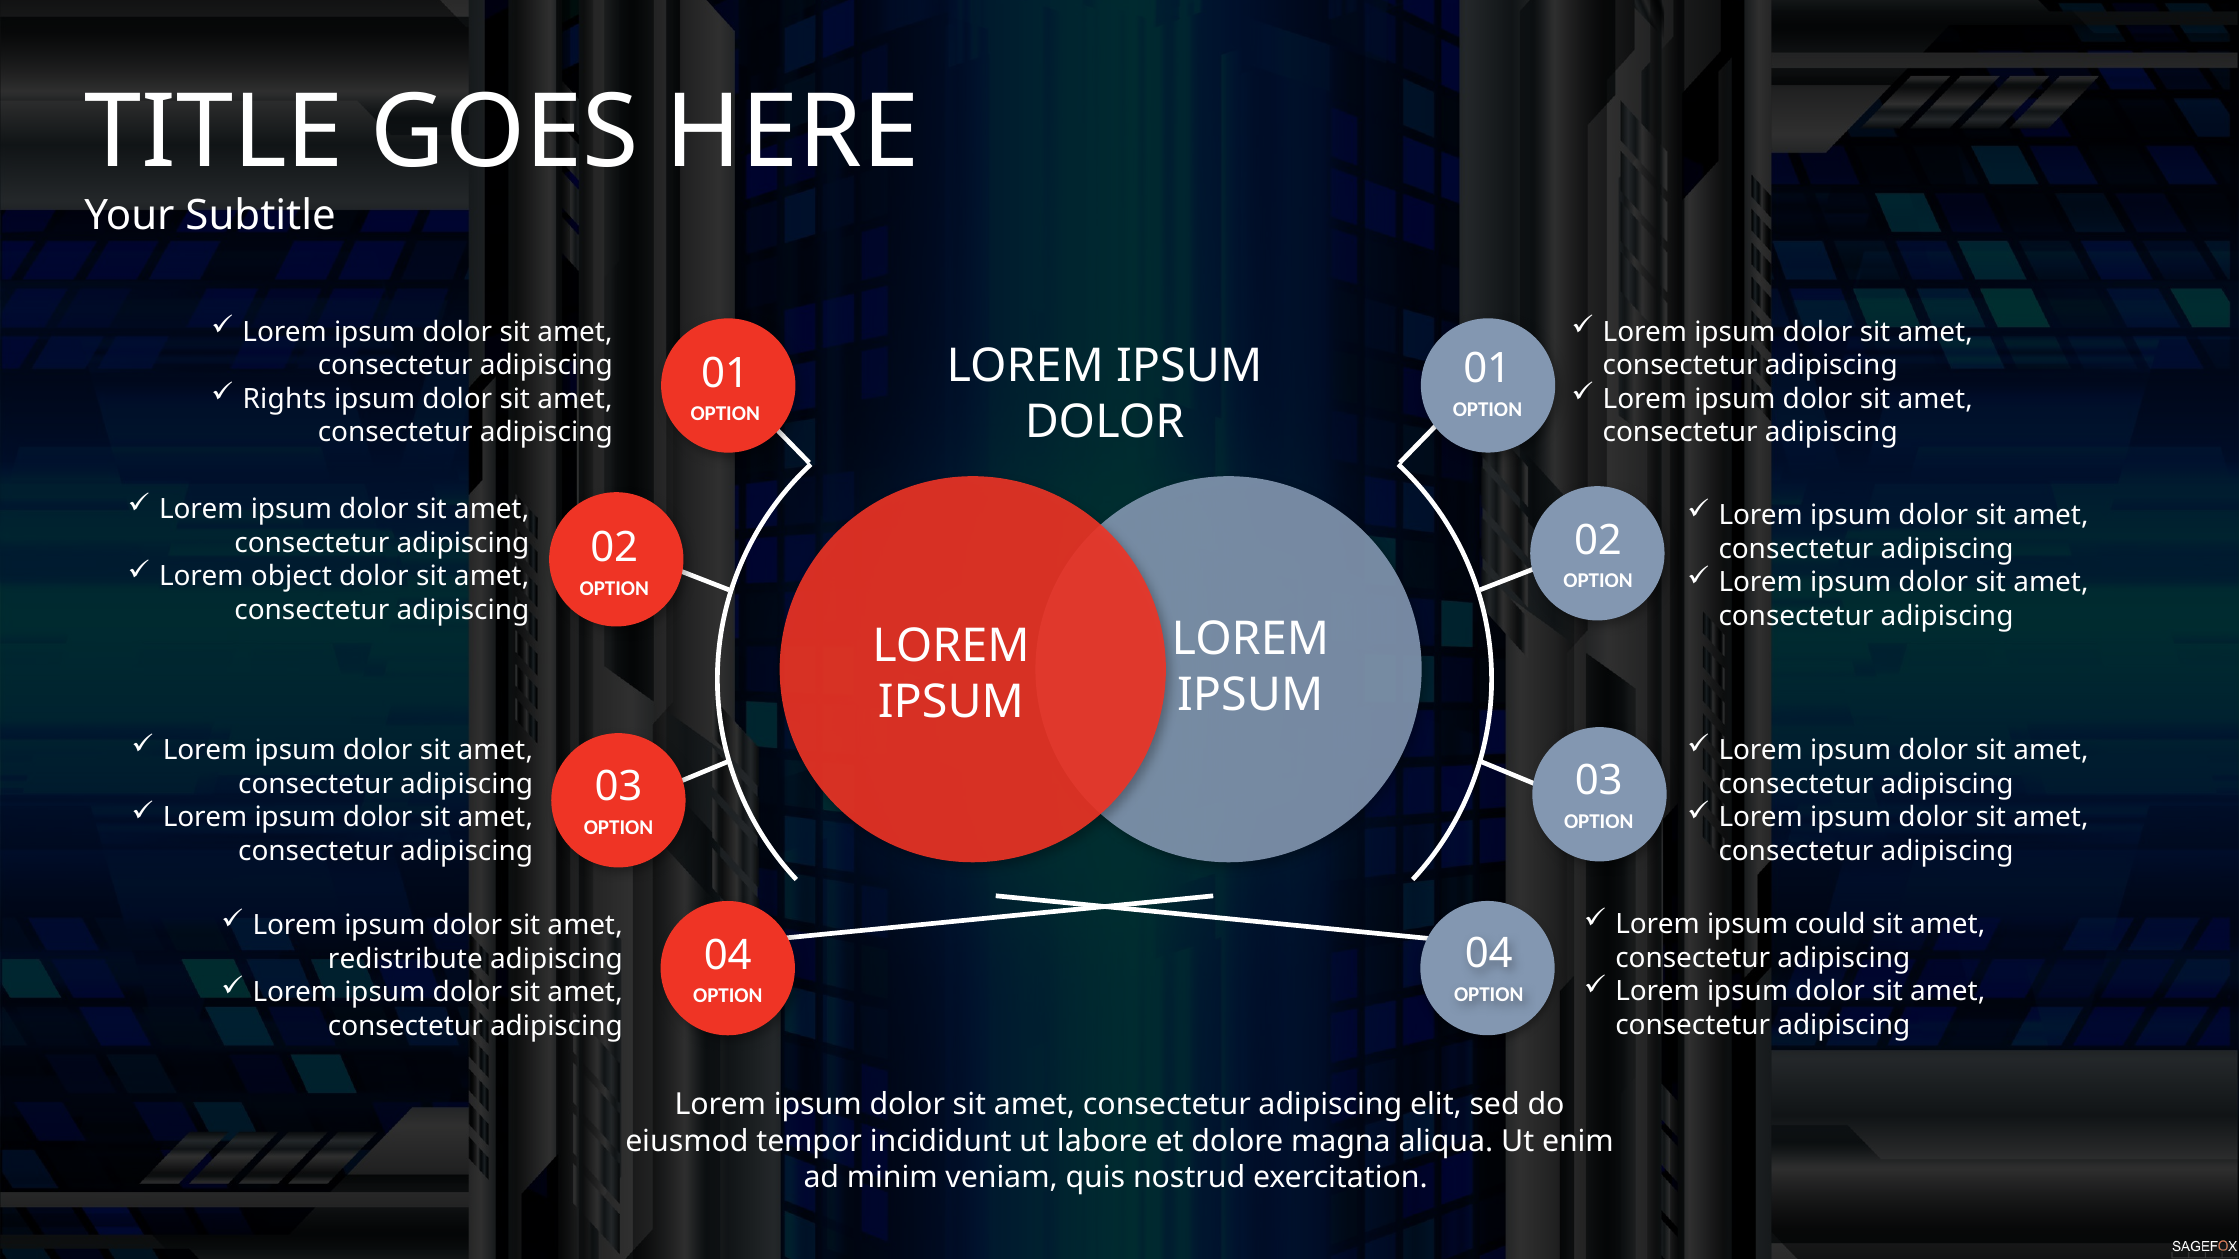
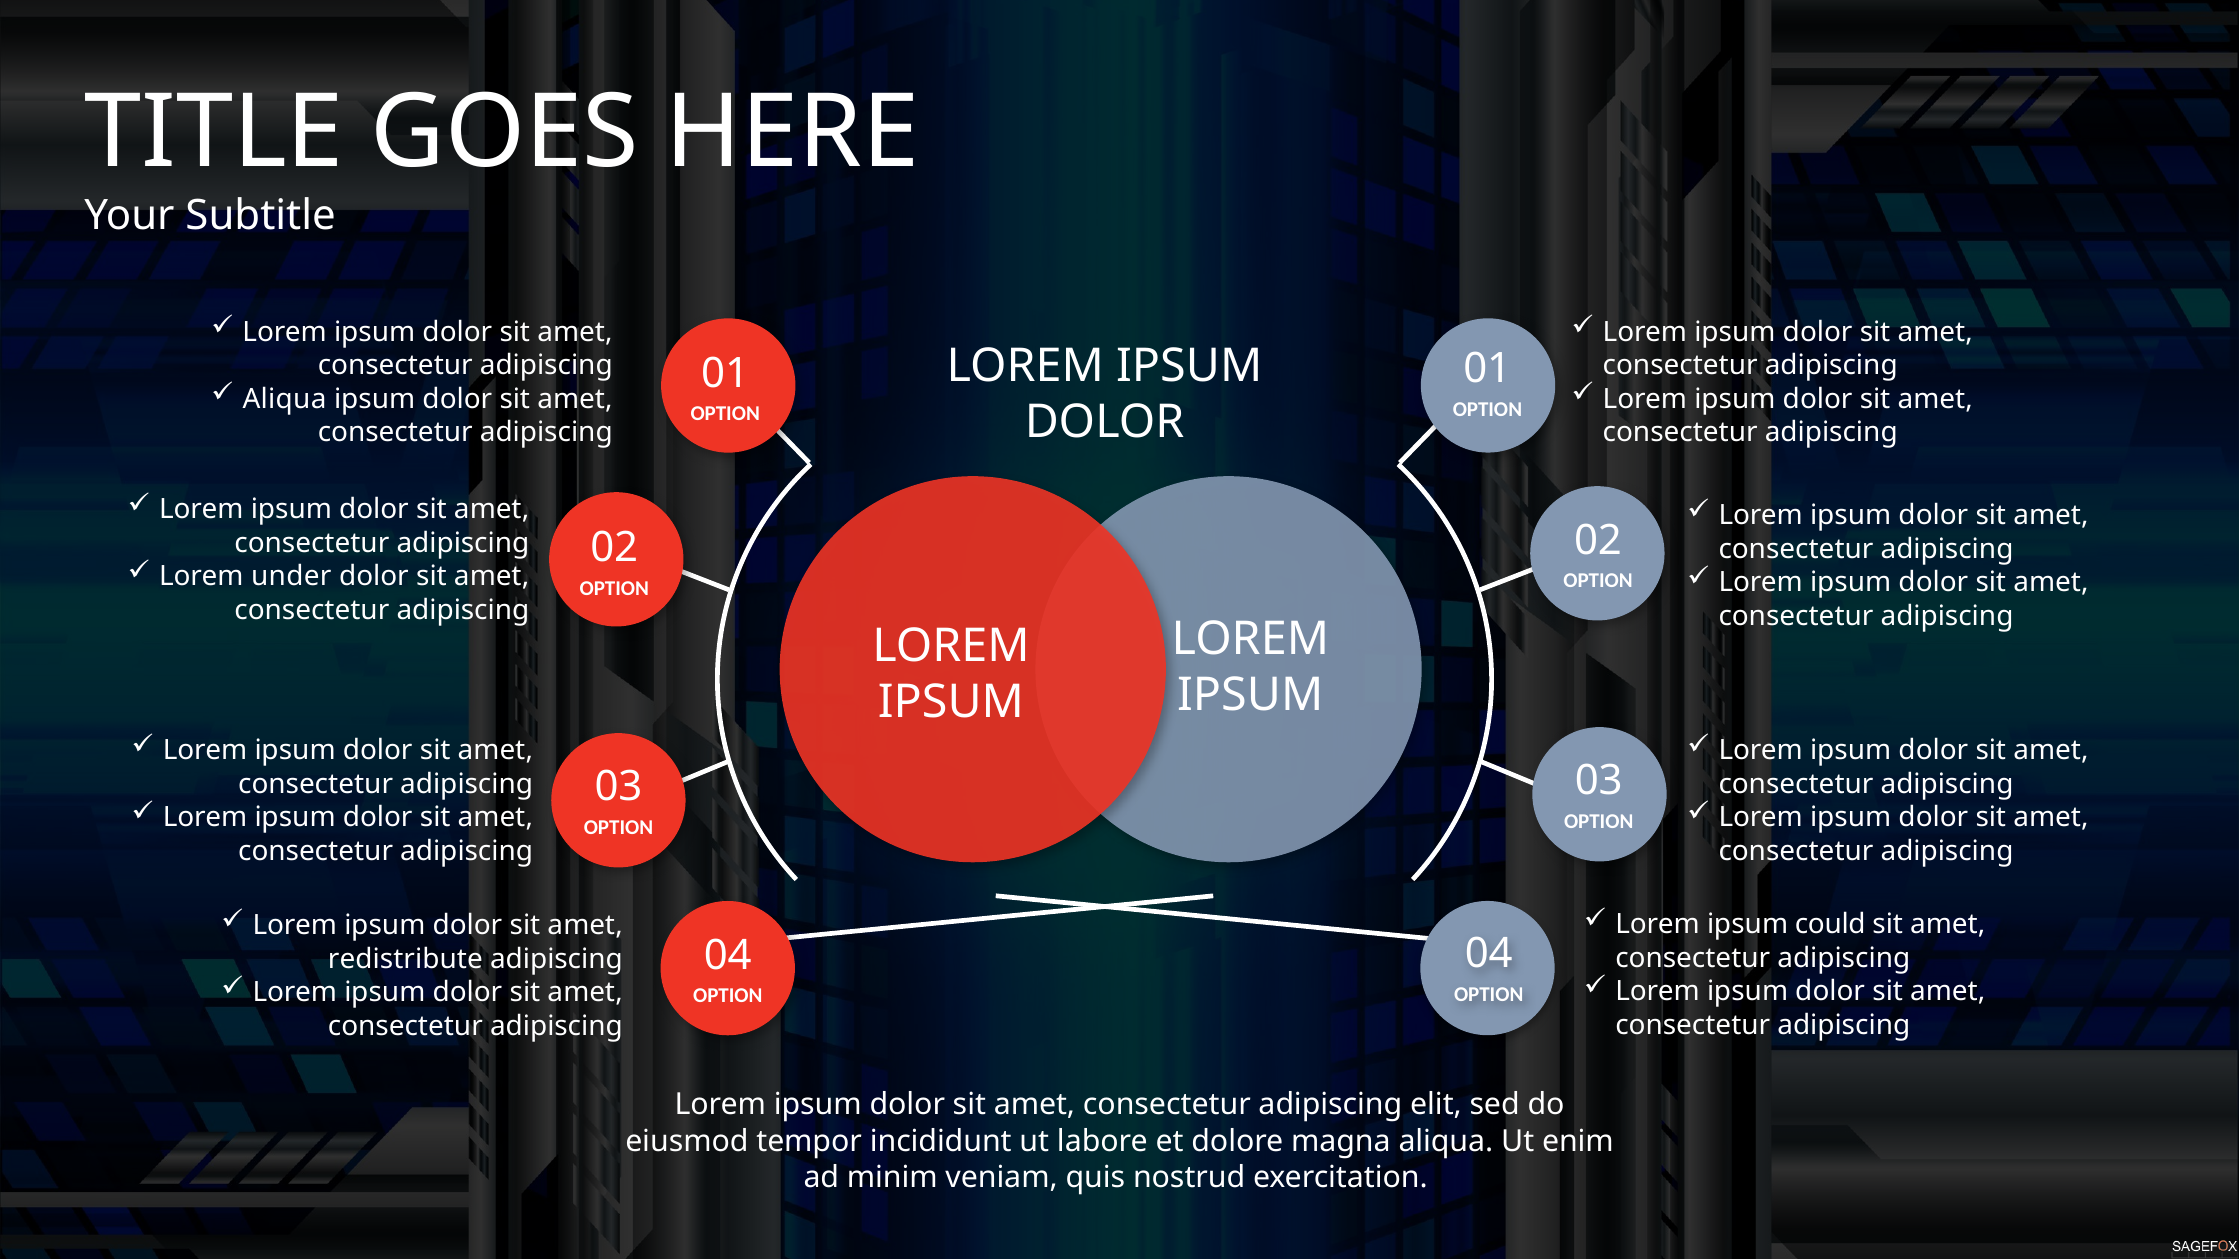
Rights at (285, 399): Rights -> Aliqua
object: object -> under
